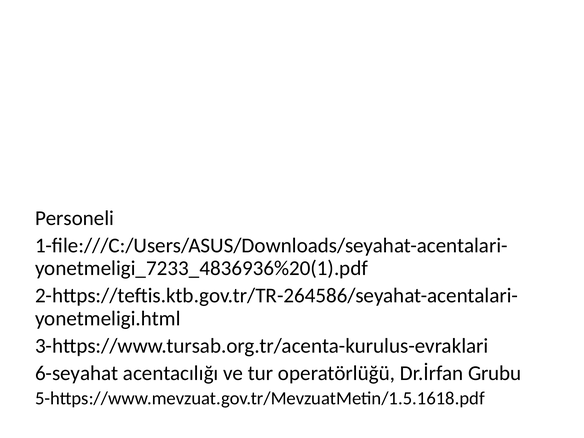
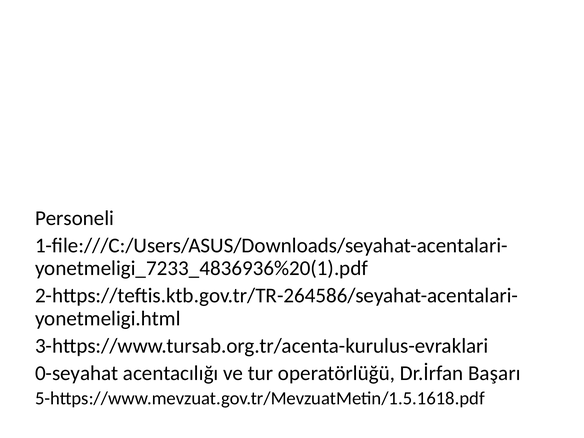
6-seyahat: 6-seyahat -> 0-seyahat
Grubu: Grubu -> Başarı
